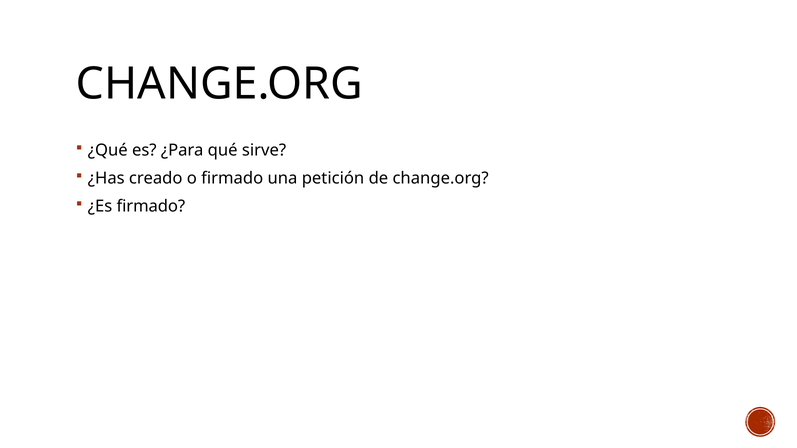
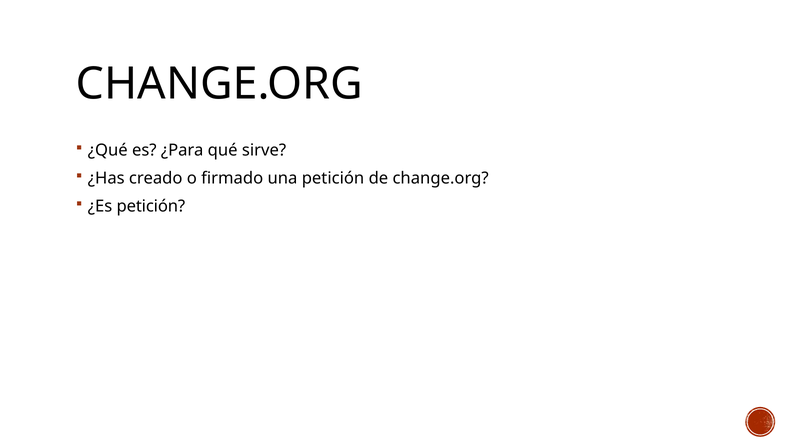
¿Es firmado: firmado -> petición
